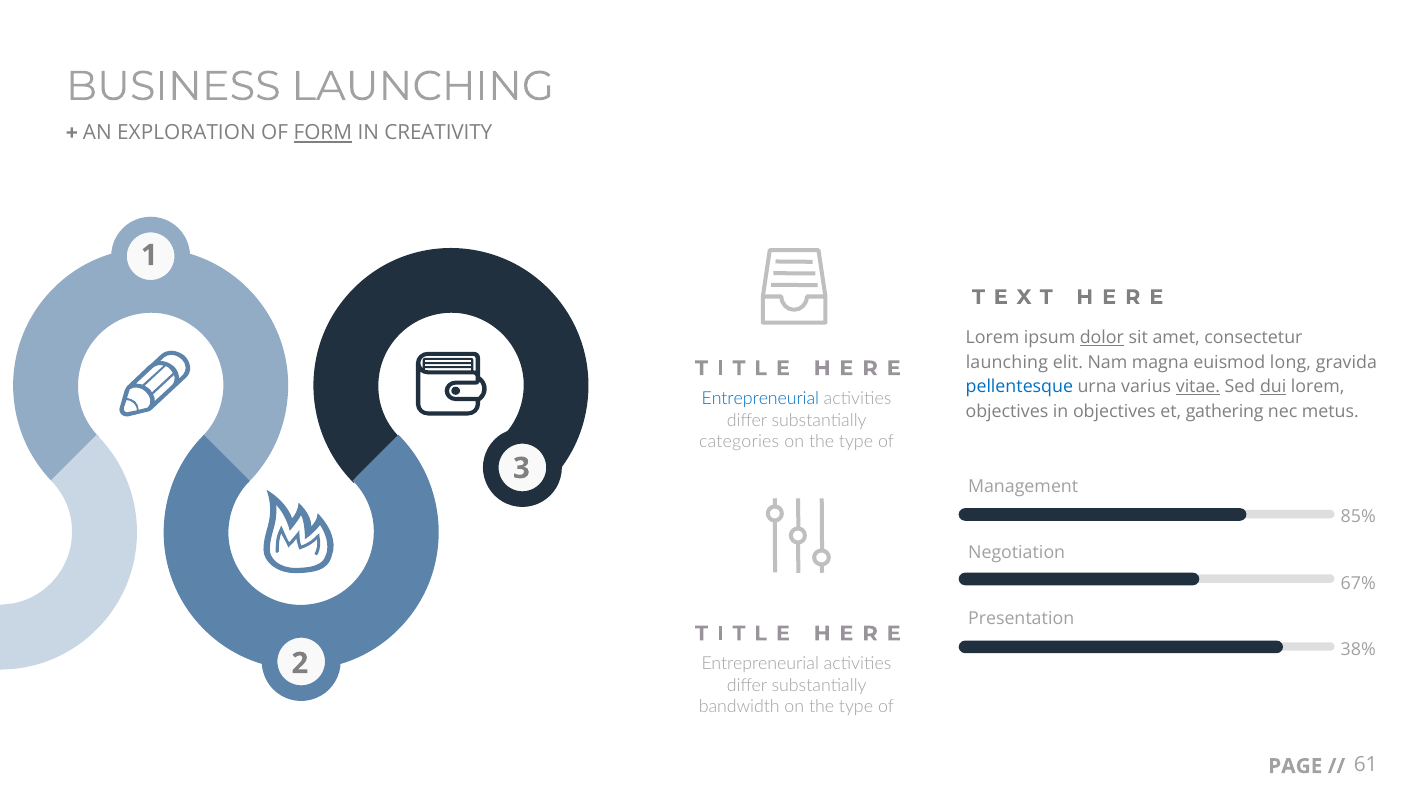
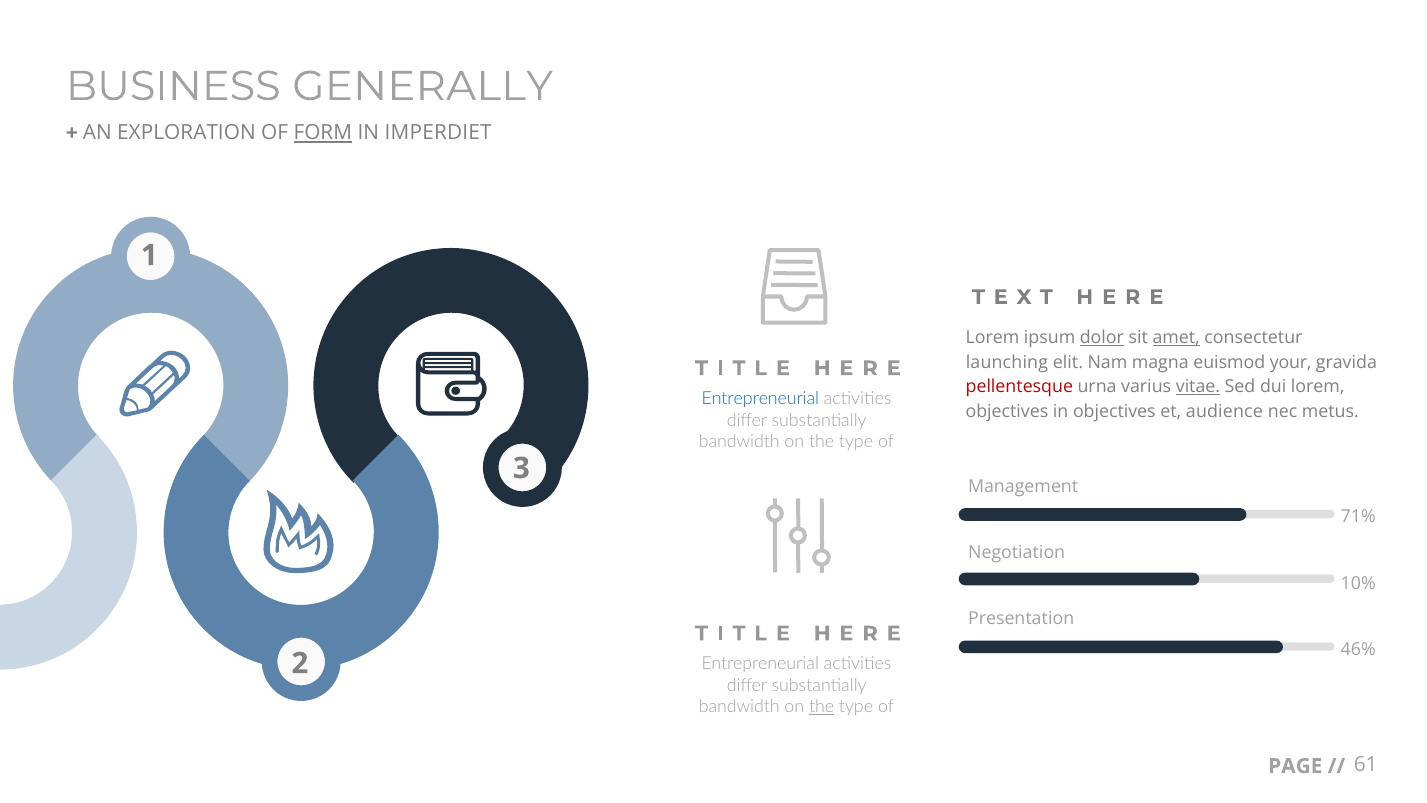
BUSINESS LAUNCHING: LAUNCHING -> GENERALLY
CREATIVITY: CREATIVITY -> IMPERDIET
amet underline: none -> present
long: long -> your
pellentesque colour: blue -> red
dui underline: present -> none
gathering: gathering -> audience
categories at (739, 441): categories -> bandwidth
85%: 85% -> 71%
67%: 67% -> 10%
38%: 38% -> 46%
the at (822, 707) underline: none -> present
